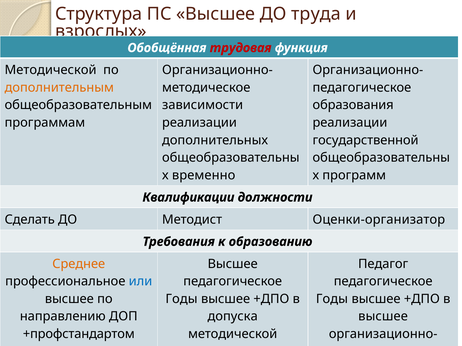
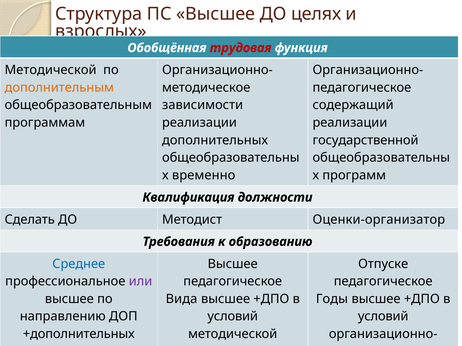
труда: труда -> целях
образования: образования -> содержащий
Квалификации: Квалификации -> Квалификация
Среднее colour: orange -> blue
Педагог: Педагог -> Отпуске
или colour: blue -> purple
Годы at (182, 299): Годы -> Вида
допуска at (233, 317): допуска -> условий
высшее at (383, 317): высшее -> условий
+профстандартом: +профстандартом -> +дополнительных
